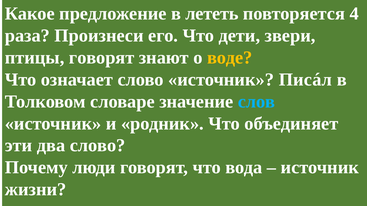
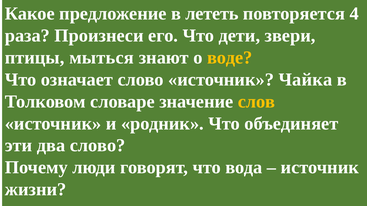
птицы говорят: говорят -> мыться
Писáл: Писáл -> Чайка
слов colour: light blue -> yellow
